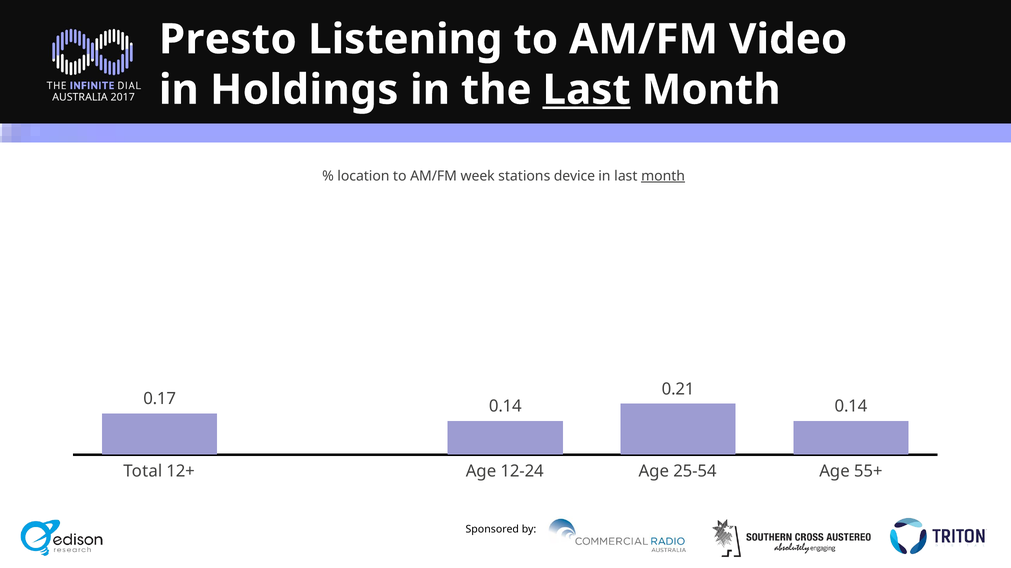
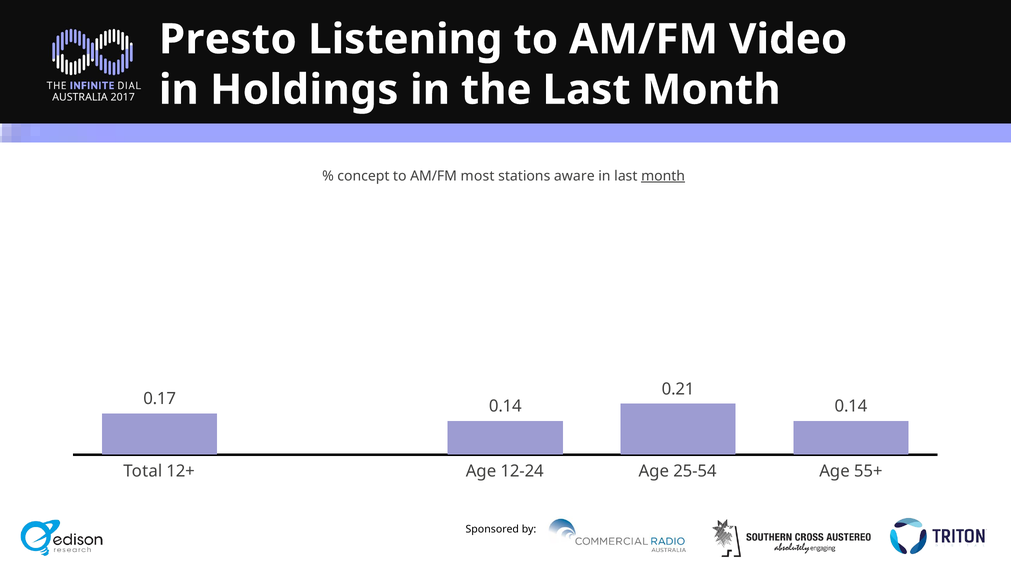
Last at (587, 90) underline: present -> none
location: location -> concept
week: week -> most
device: device -> aware
